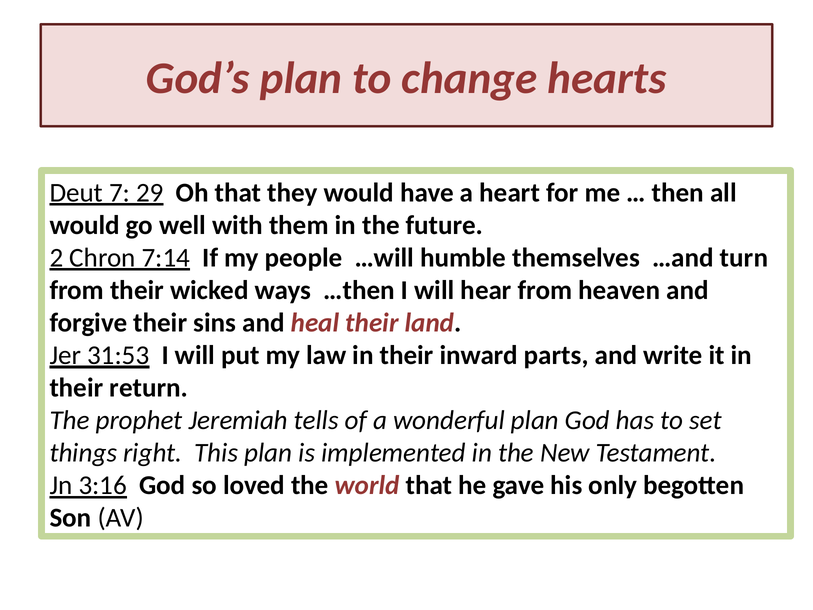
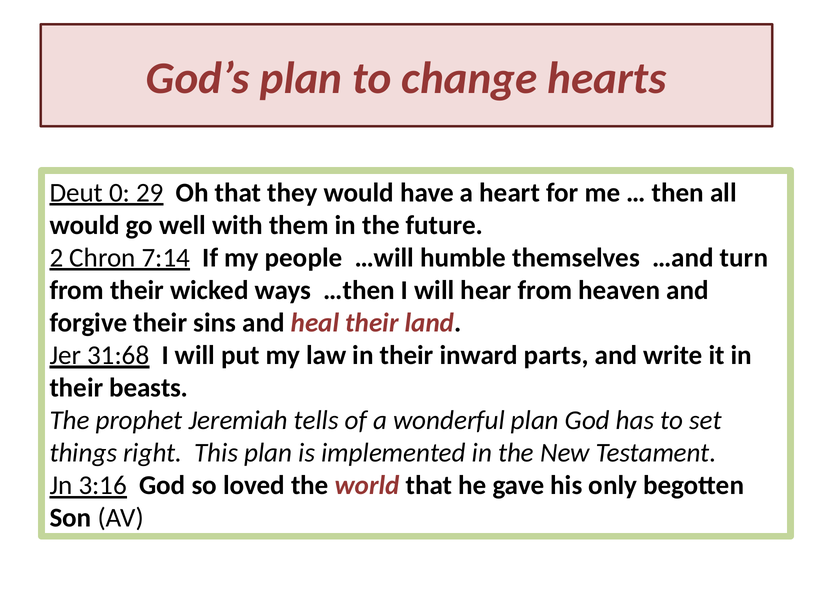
7: 7 -> 0
31:53: 31:53 -> 31:68
return: return -> beasts
